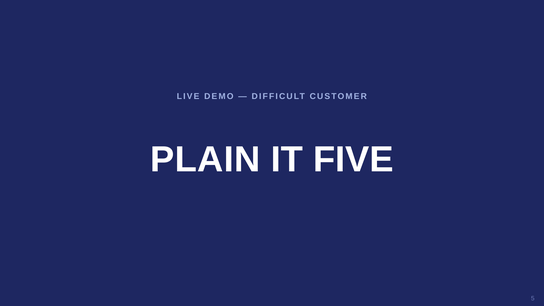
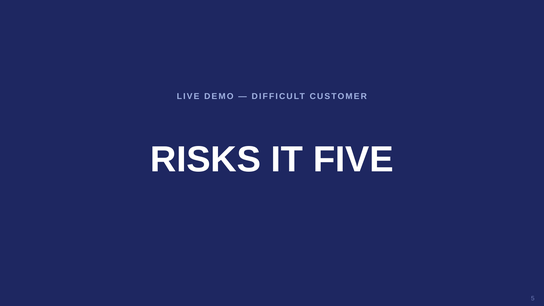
PLAIN: PLAIN -> RISKS
